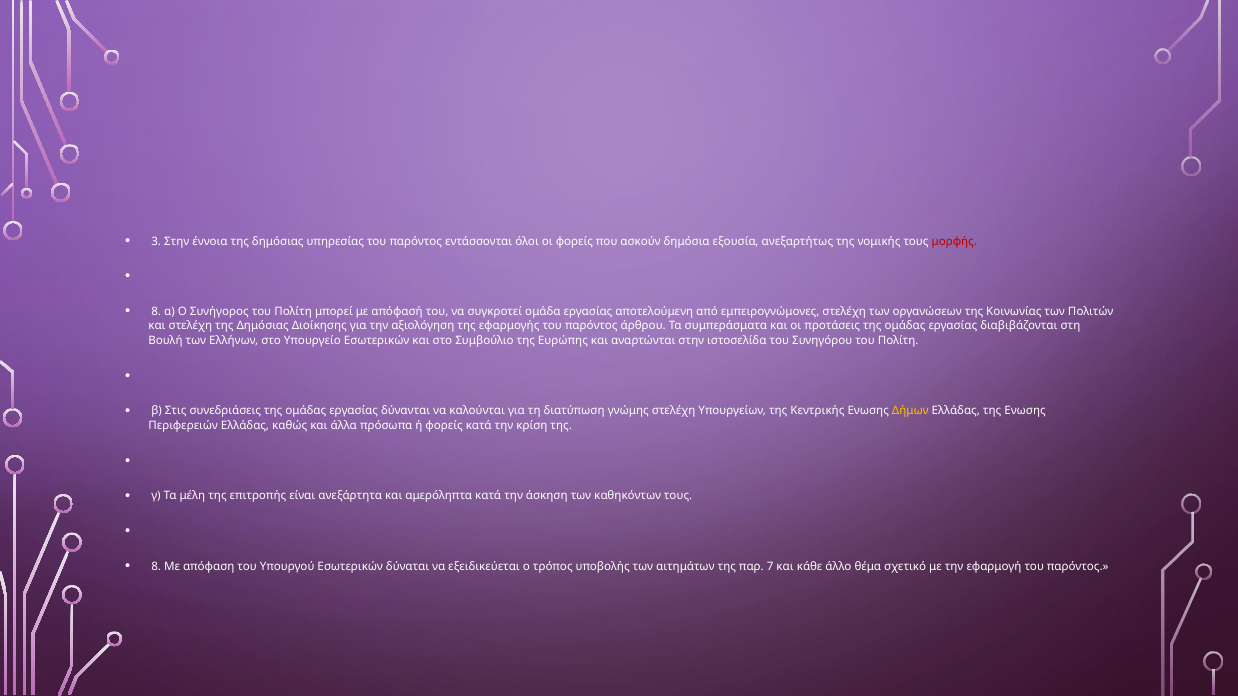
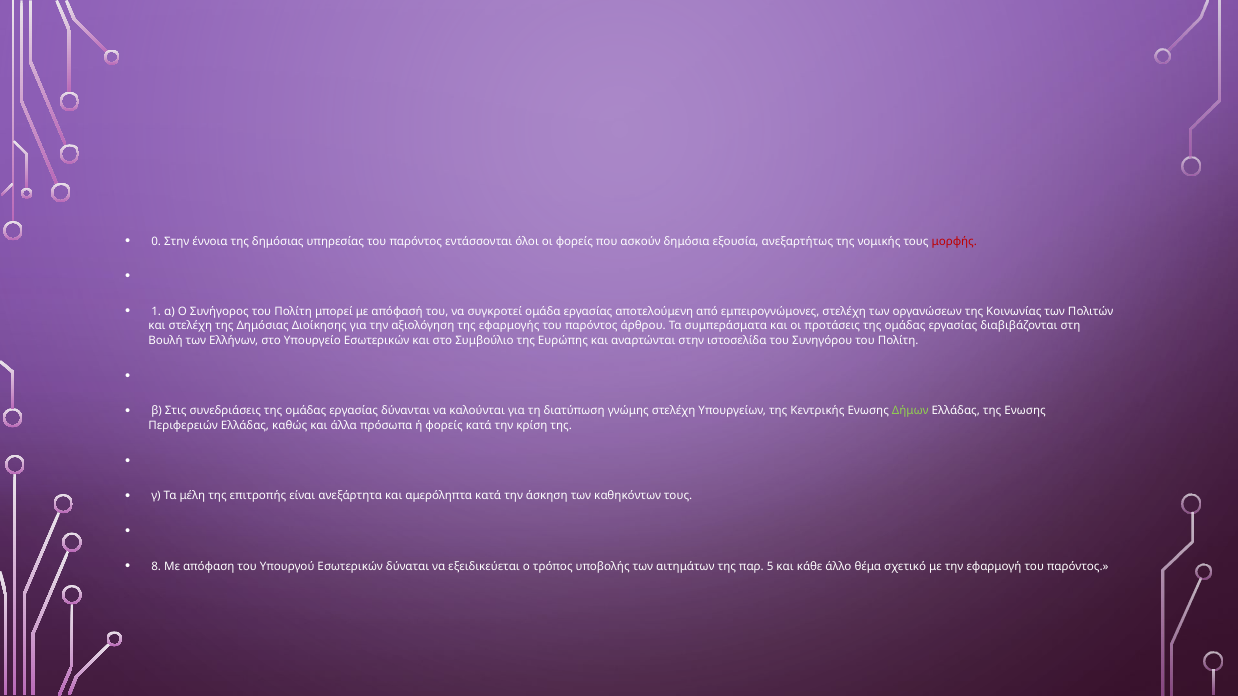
3: 3 -> 0
8 at (156, 312): 8 -> 1
Δήμων colour: yellow -> light green
7: 7 -> 5
